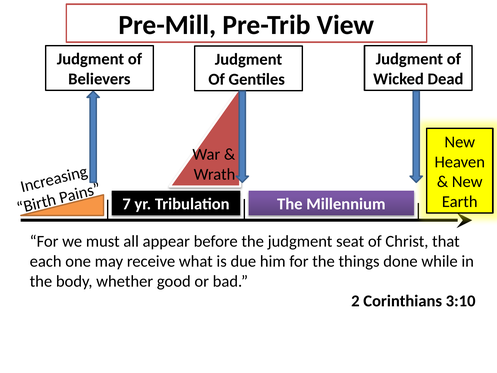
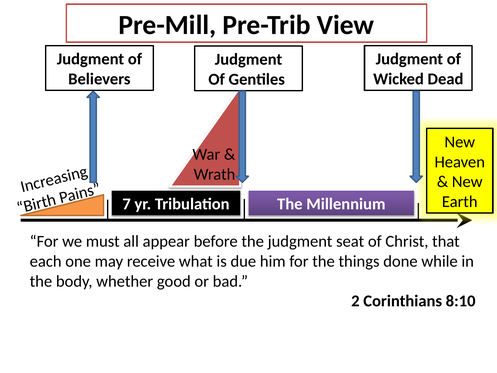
3:10: 3:10 -> 8:10
